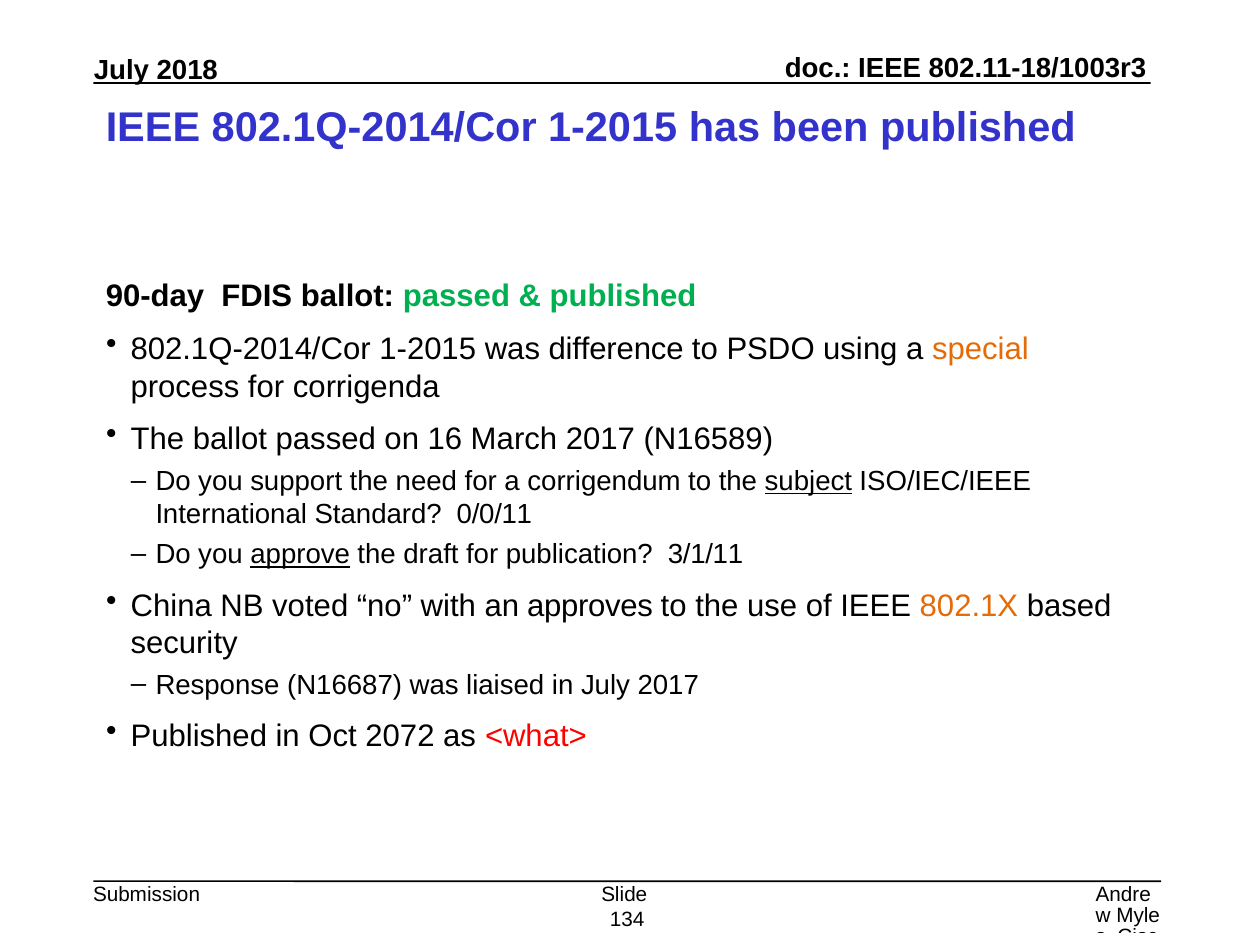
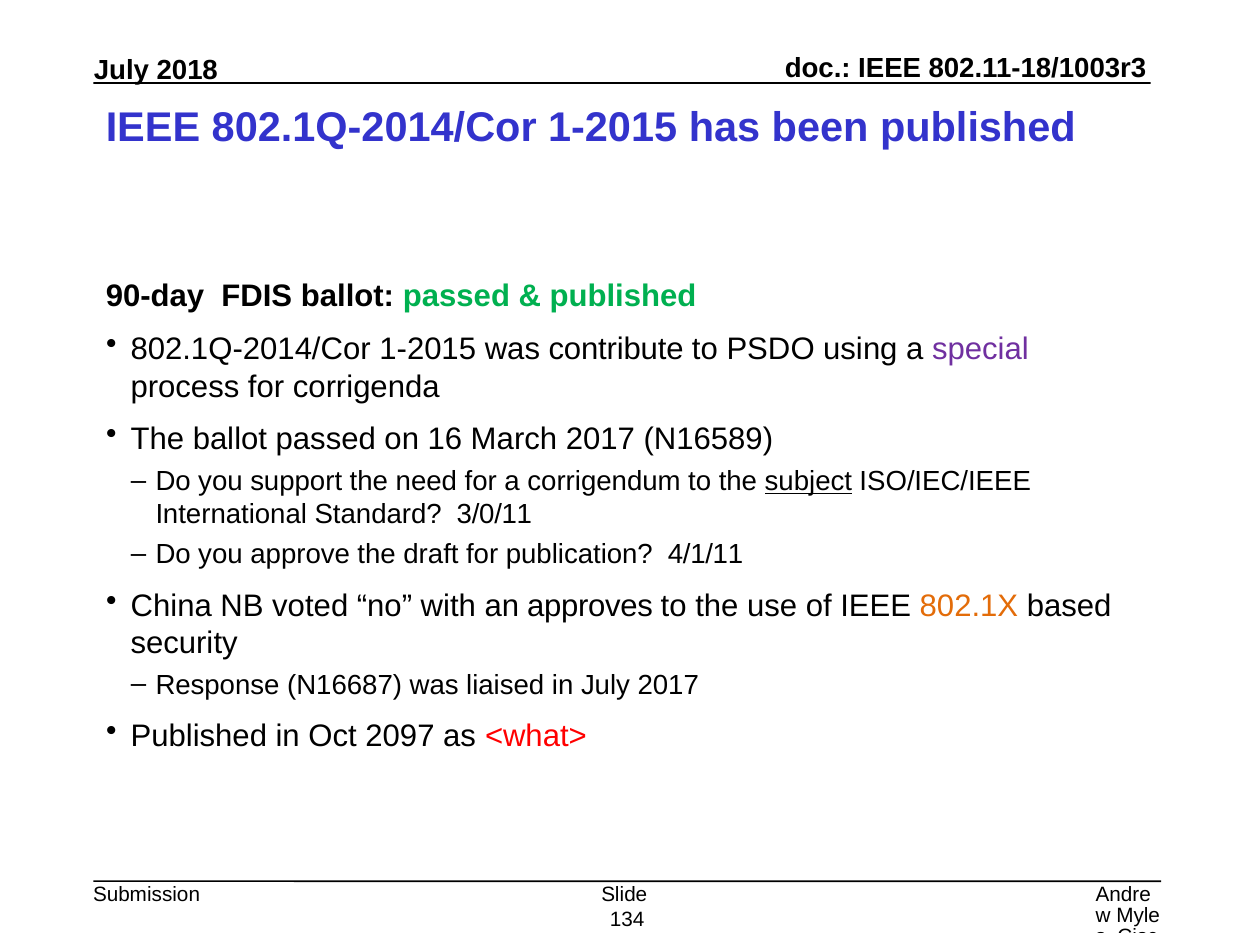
difference: difference -> contribute
special colour: orange -> purple
0/0/11: 0/0/11 -> 3/0/11
approve underline: present -> none
3/1/11: 3/1/11 -> 4/1/11
2072: 2072 -> 2097
